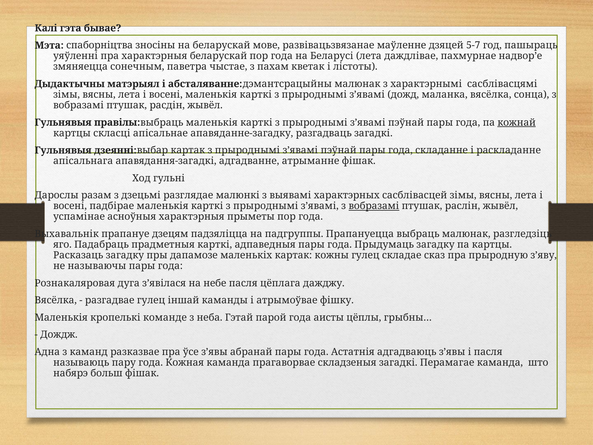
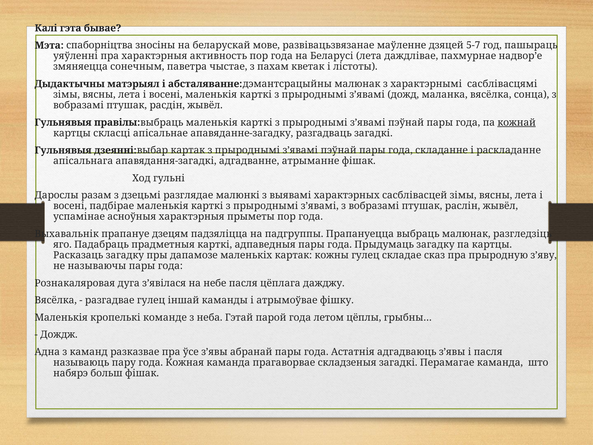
характэрныя беларускай: беларускай -> активность
вобразамі at (374, 206) underline: present -> none
аисты: аисты -> летом
